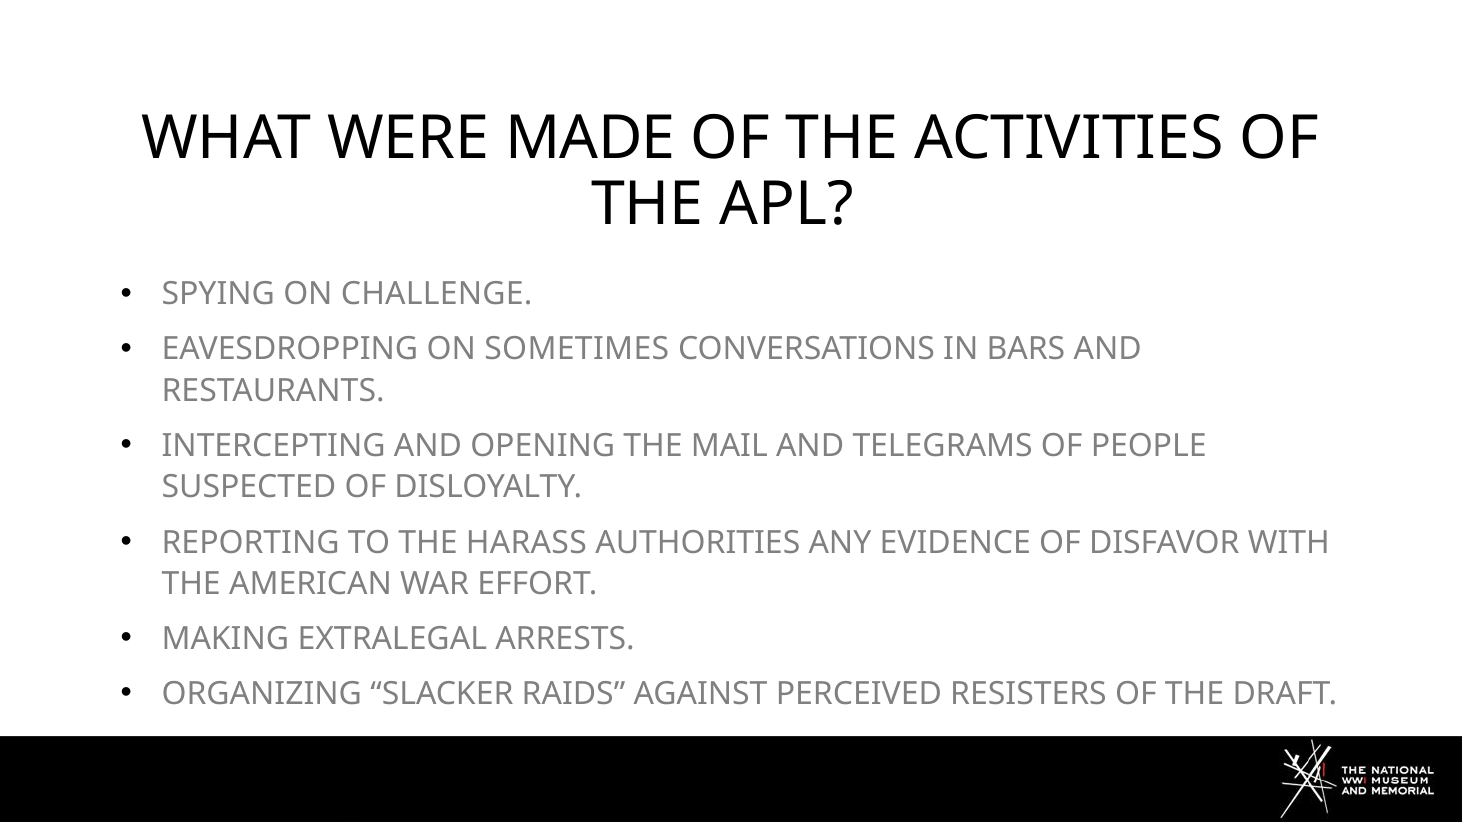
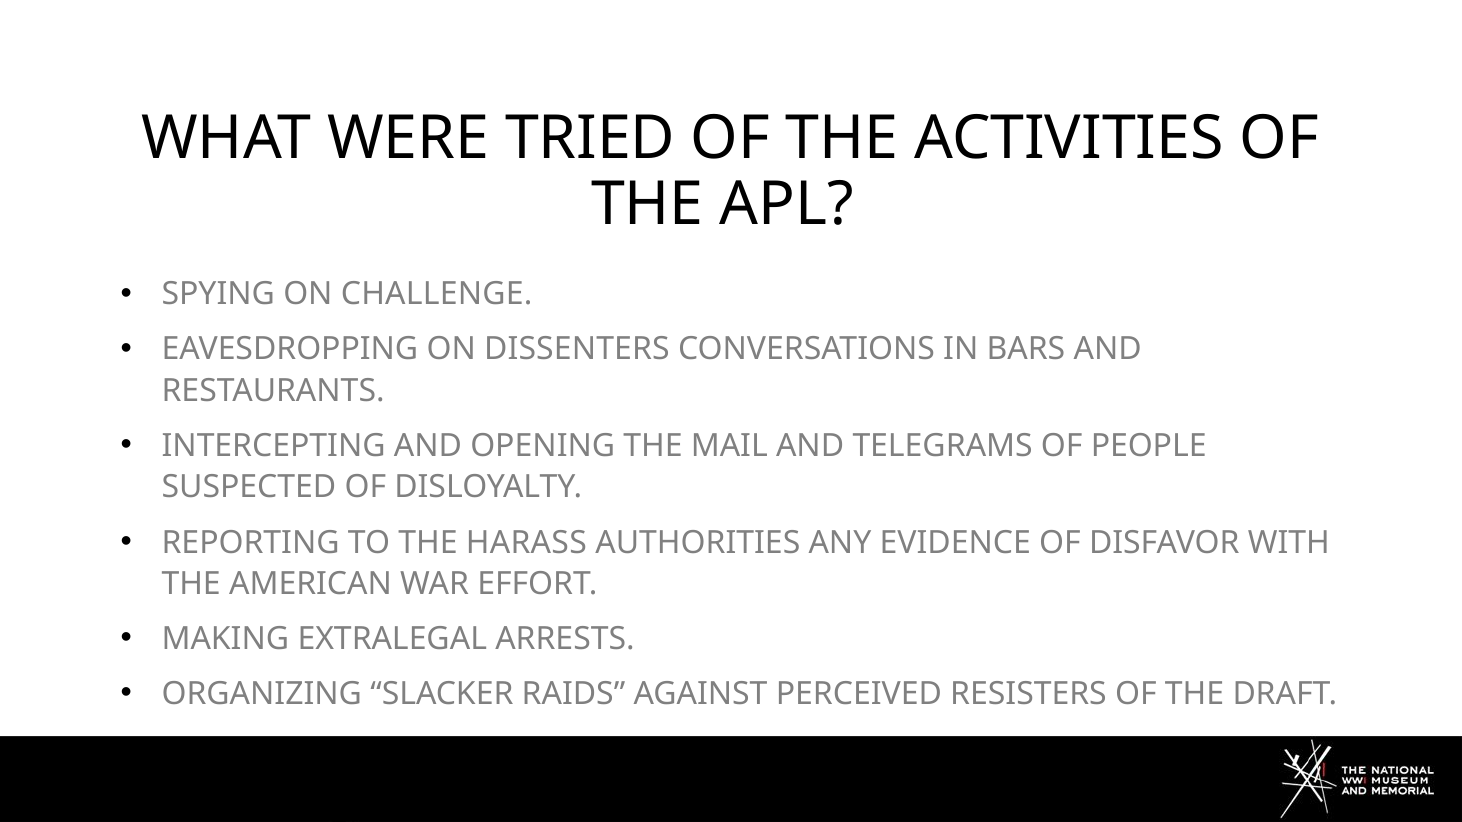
MADE: MADE -> TRIED
SOMETIMES: SOMETIMES -> DISSENTERS
